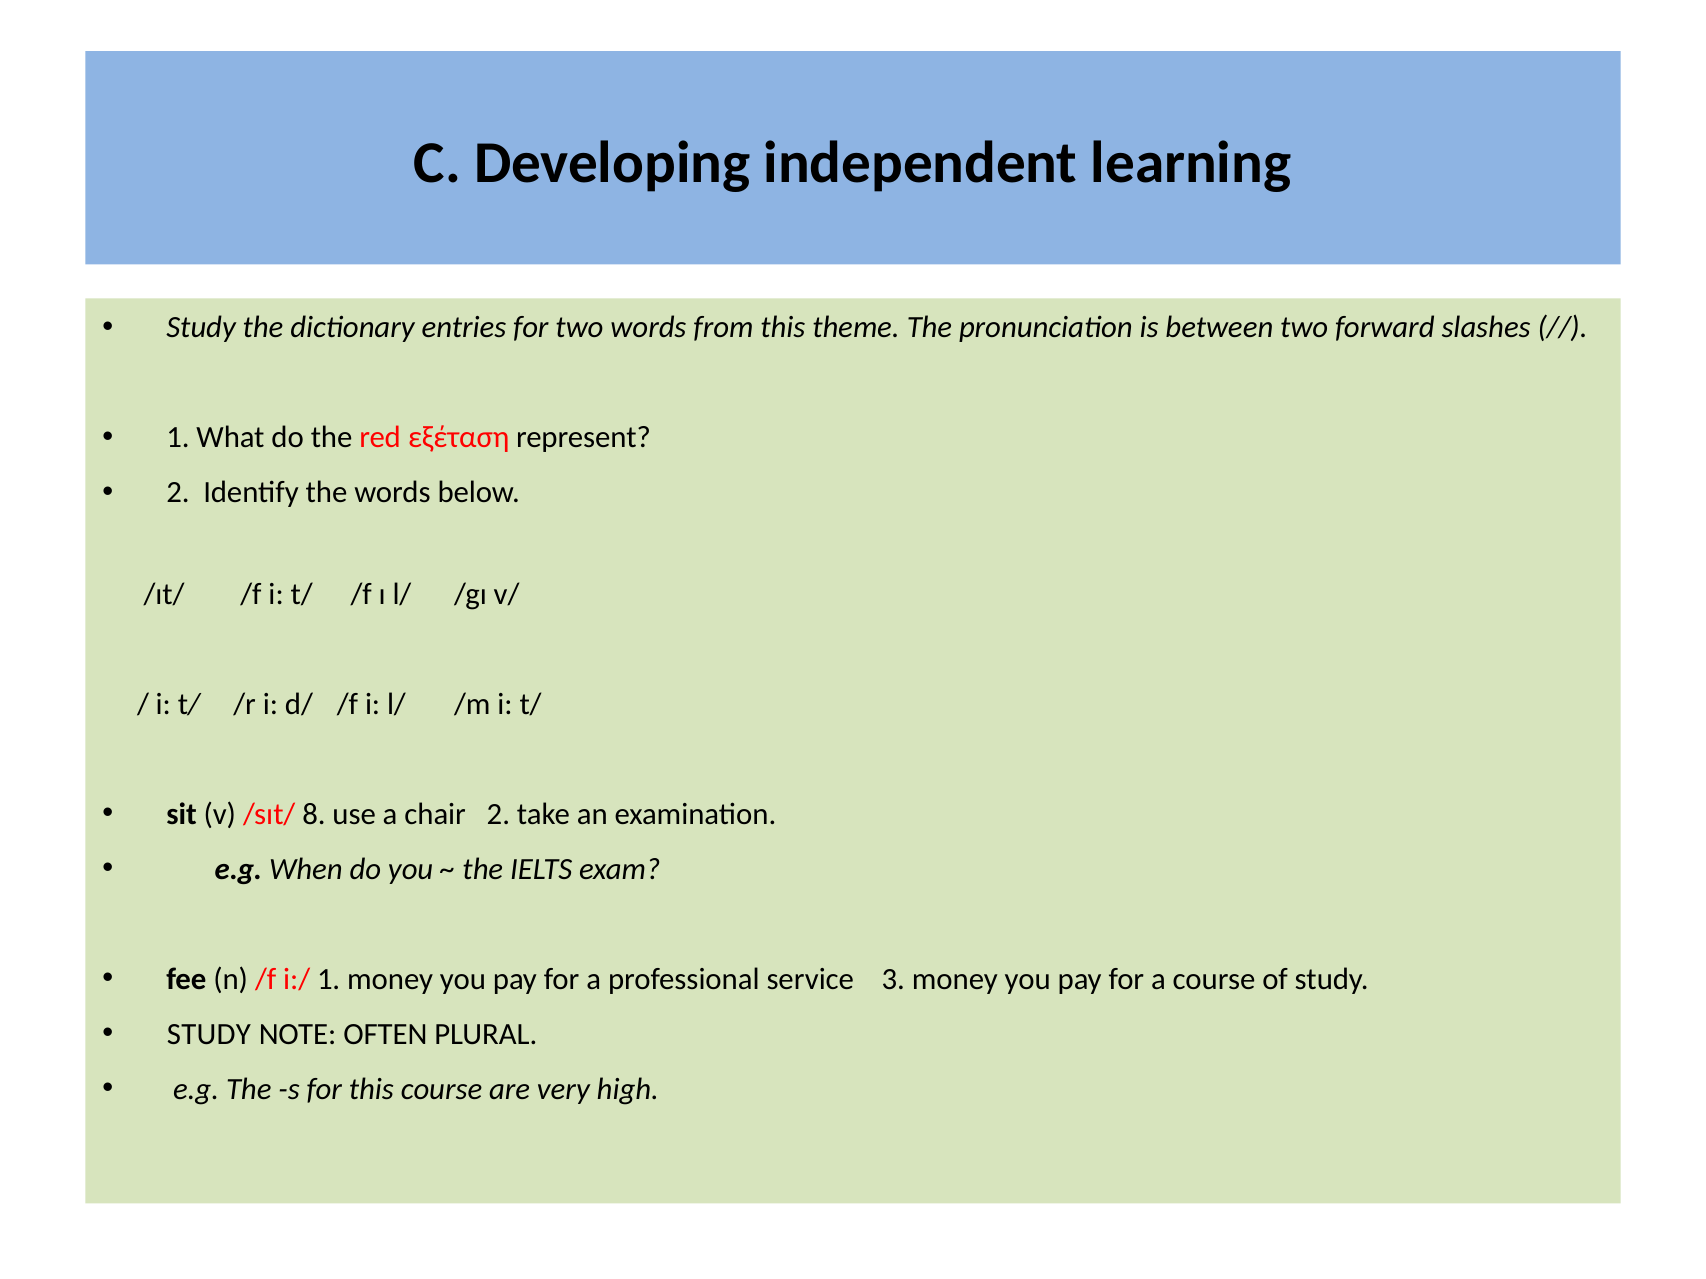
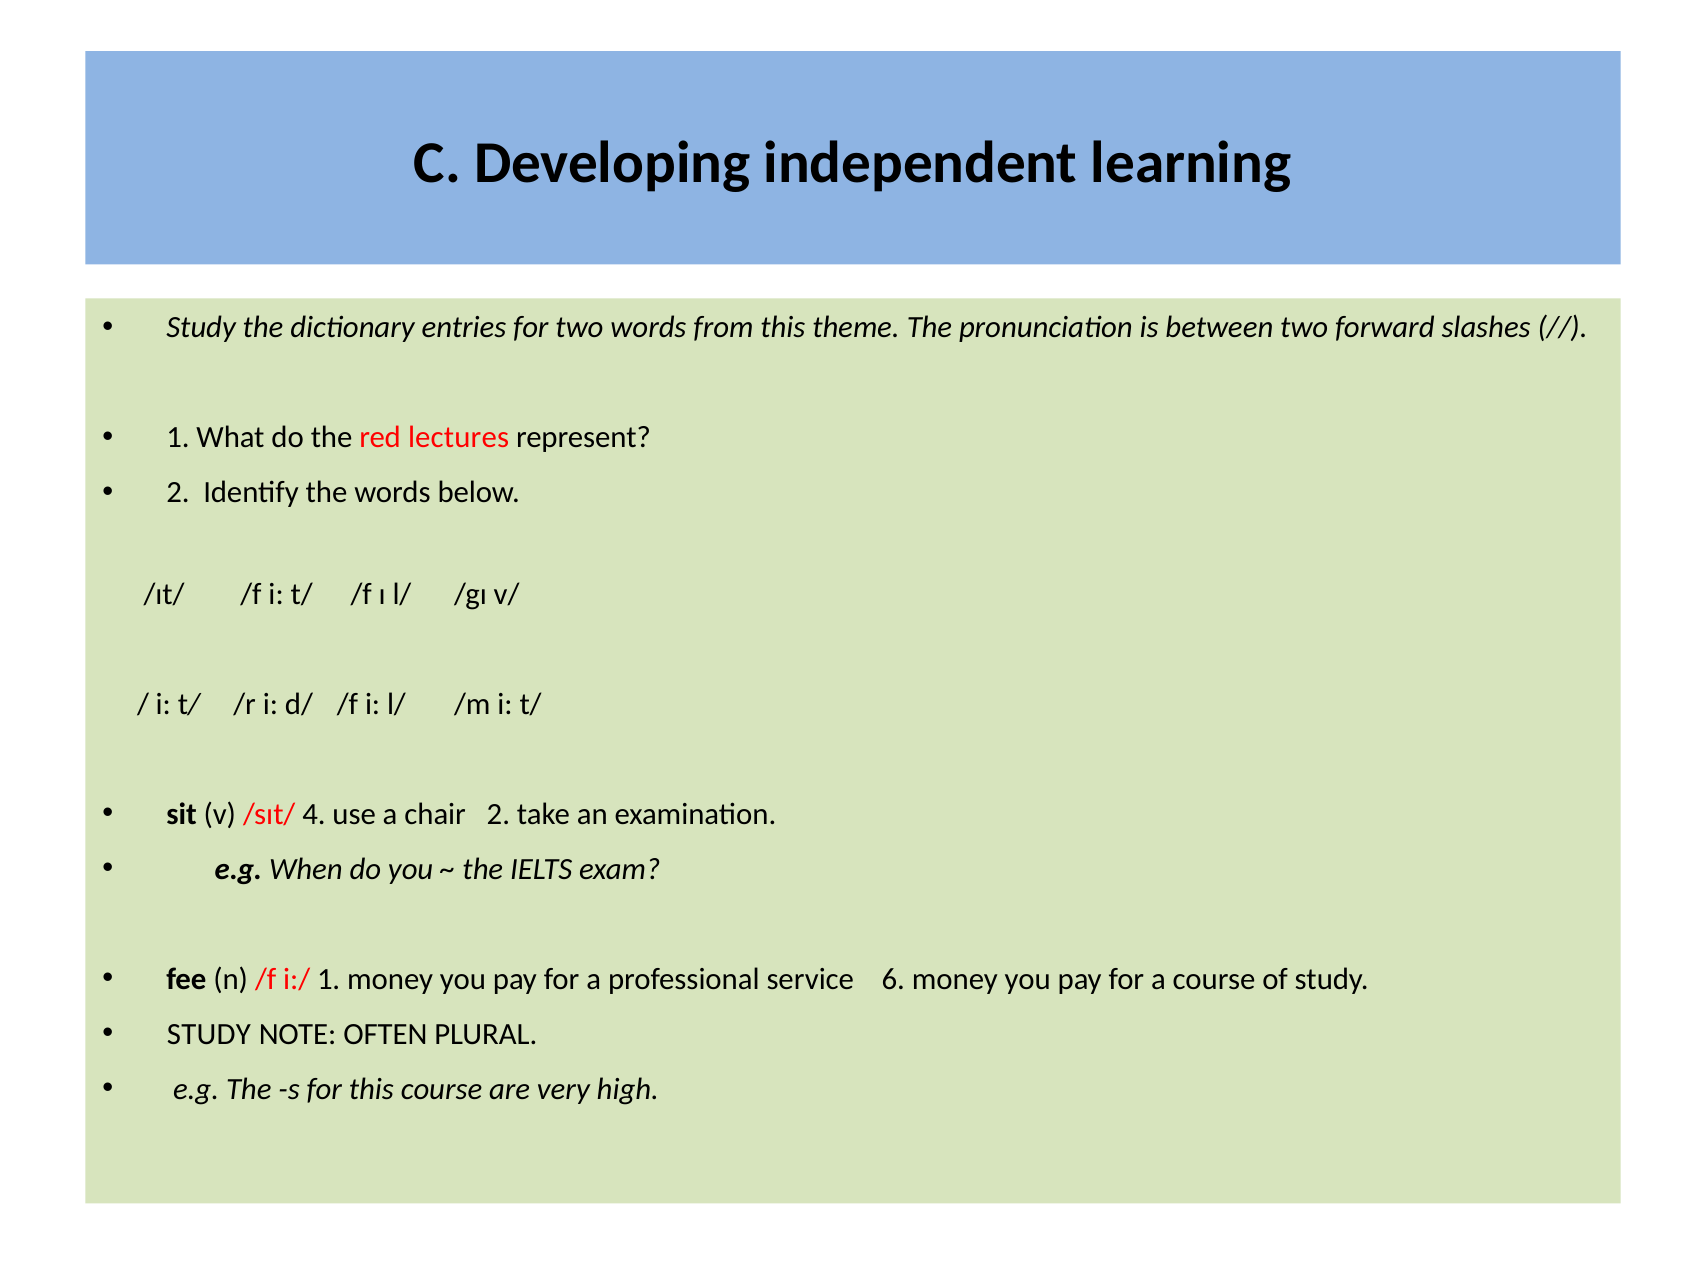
εξέταση: εξέταση -> lectures
8: 8 -> 4
3: 3 -> 6
